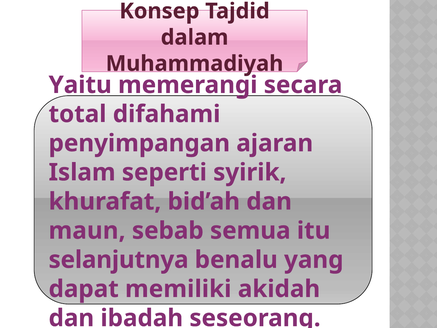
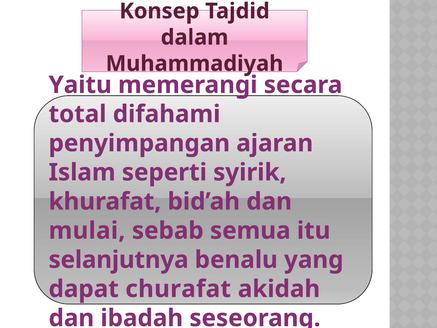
maun: maun -> mulai
memiliki: memiliki -> churafat
